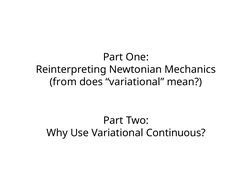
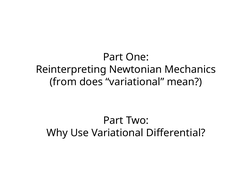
Continuous: Continuous -> Differential
